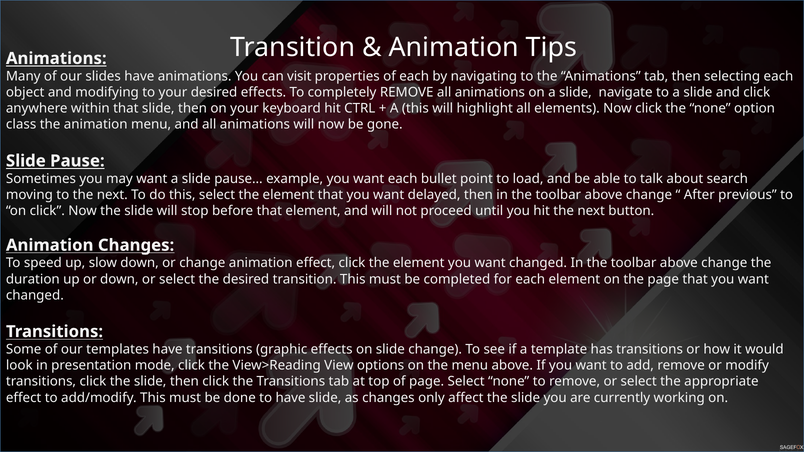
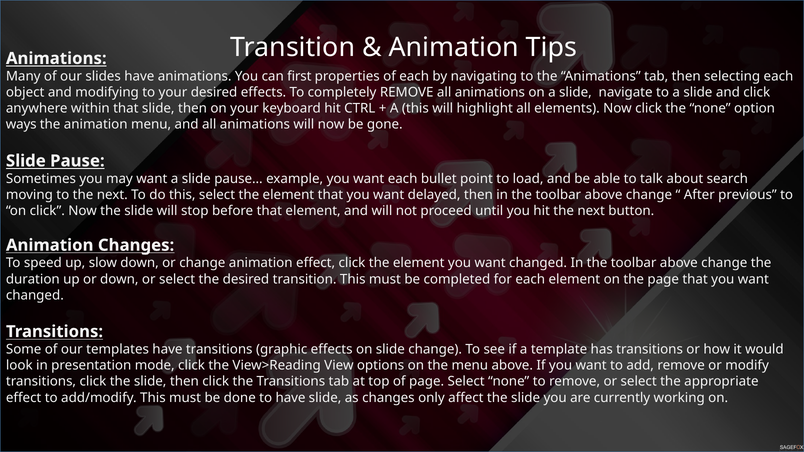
visit: visit -> first
class: class -> ways
